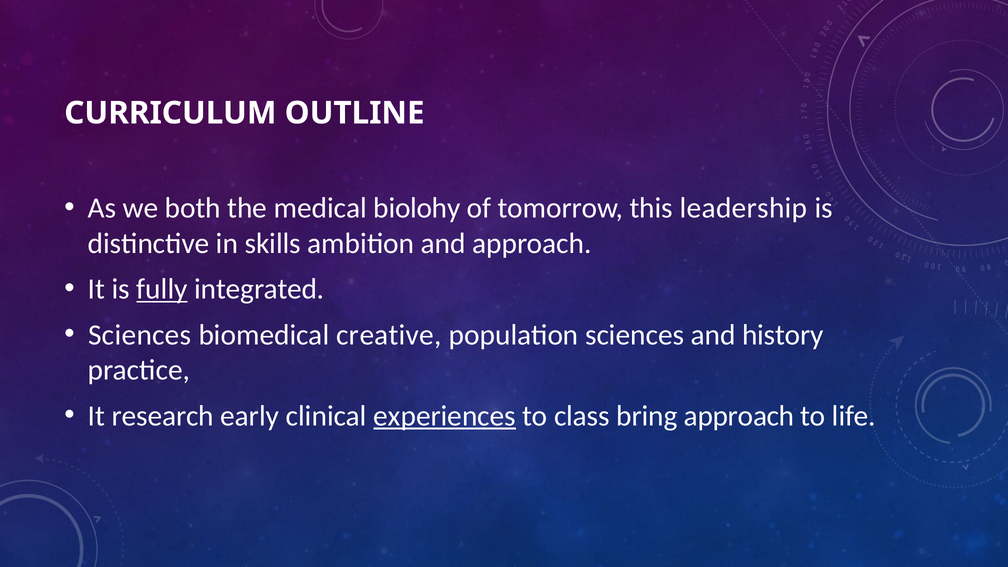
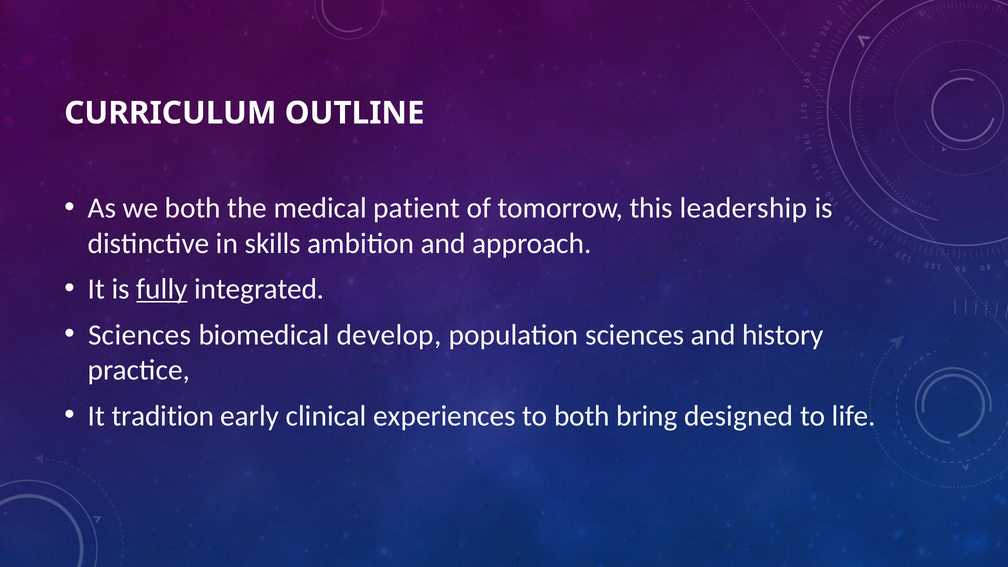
biolohy: biolohy -> patient
creative: creative -> develop
research: research -> tradition
experiences underline: present -> none
to class: class -> both
bring approach: approach -> designed
